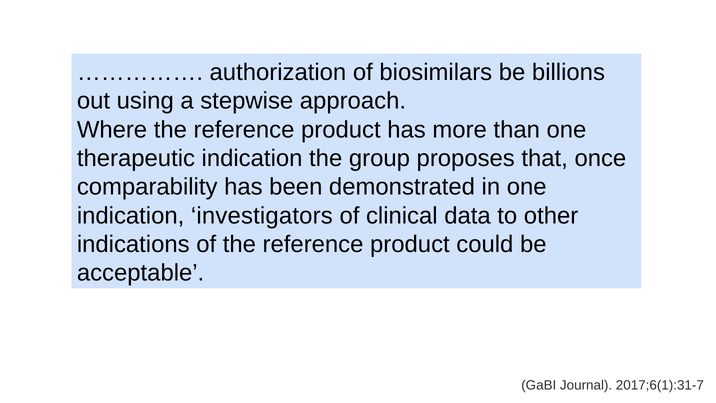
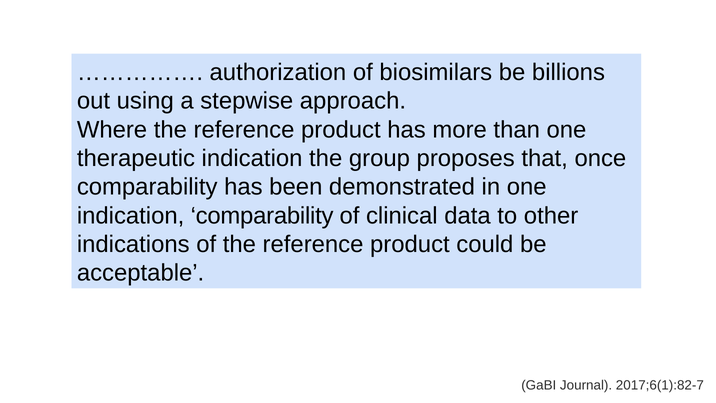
indication investigators: investigators -> comparability
2017;6(1):31-7: 2017;6(1):31-7 -> 2017;6(1):82-7
